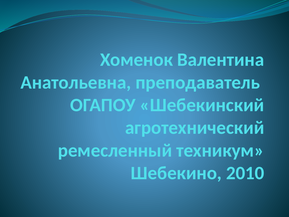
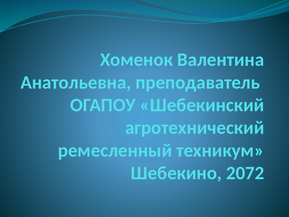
2010: 2010 -> 2072
